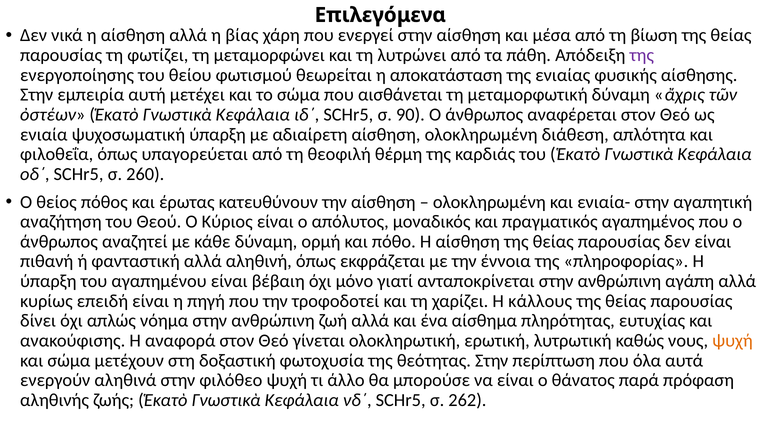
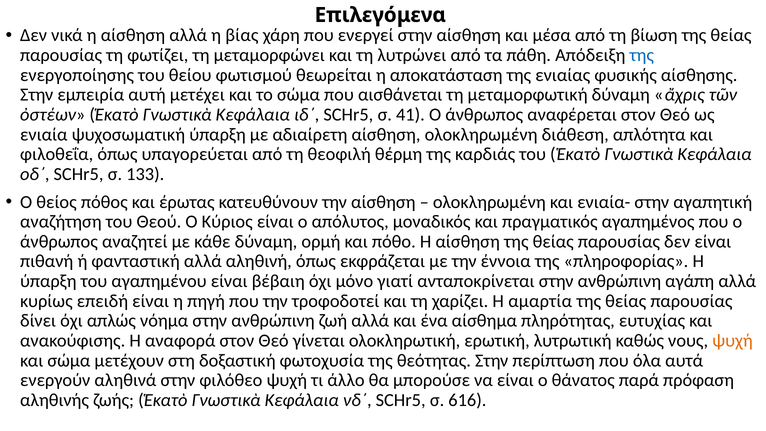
της at (642, 55) colour: purple -> blue
90: 90 -> 41
260: 260 -> 133
κάλλους: κάλλους -> αμαρτία
262: 262 -> 616
